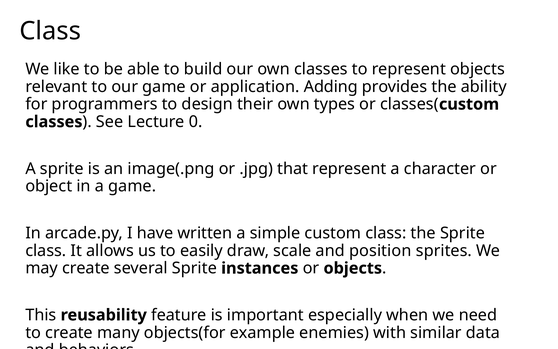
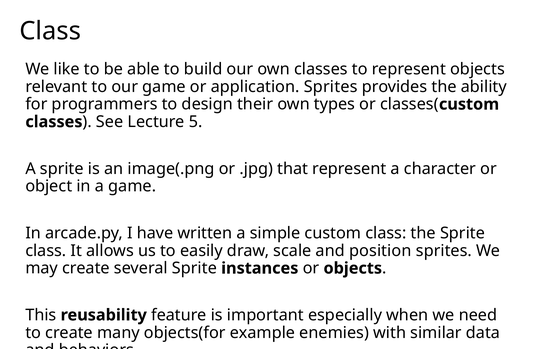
application Adding: Adding -> Sprites
0: 0 -> 5
